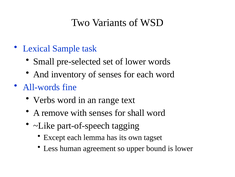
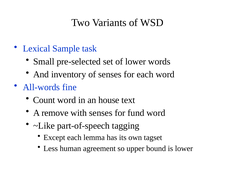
Verbs: Verbs -> Count
range: range -> house
shall: shall -> fund
